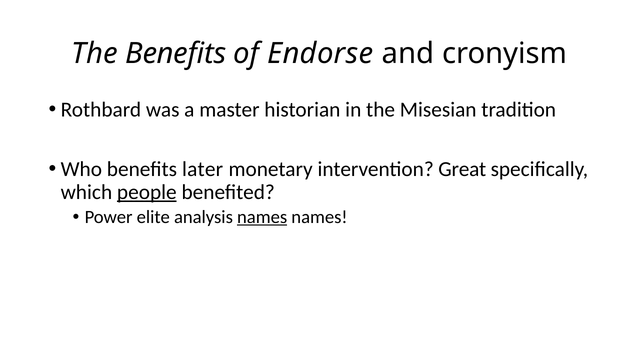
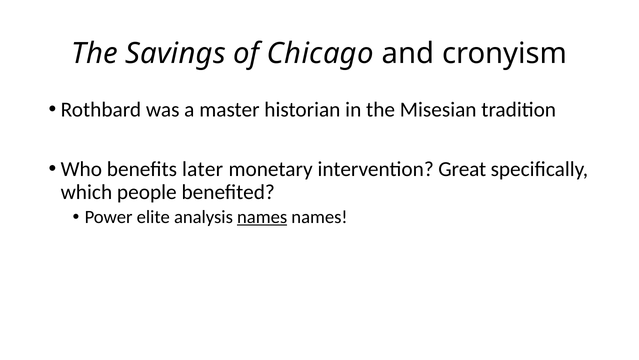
The Benefits: Benefits -> Savings
Endorse: Endorse -> Chicago
people underline: present -> none
